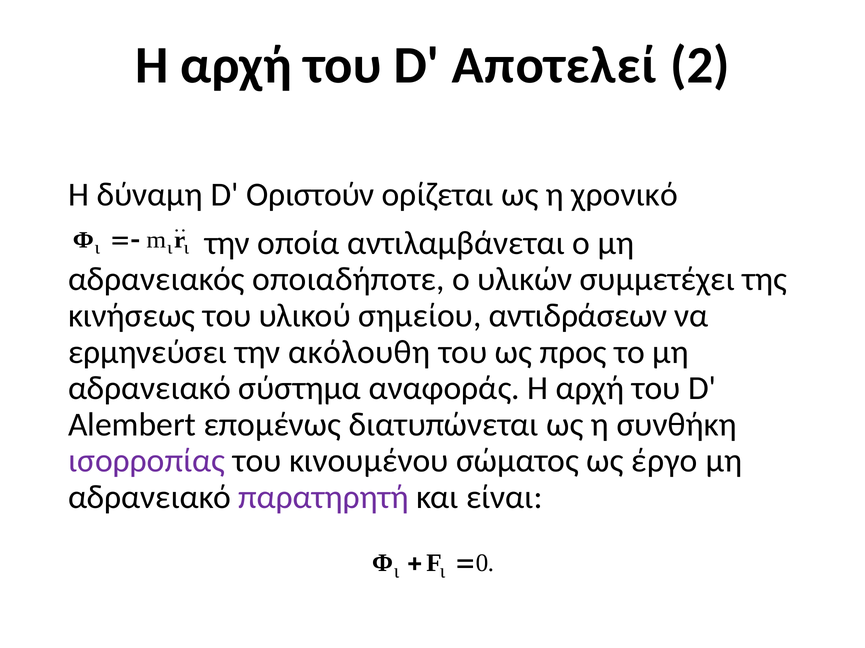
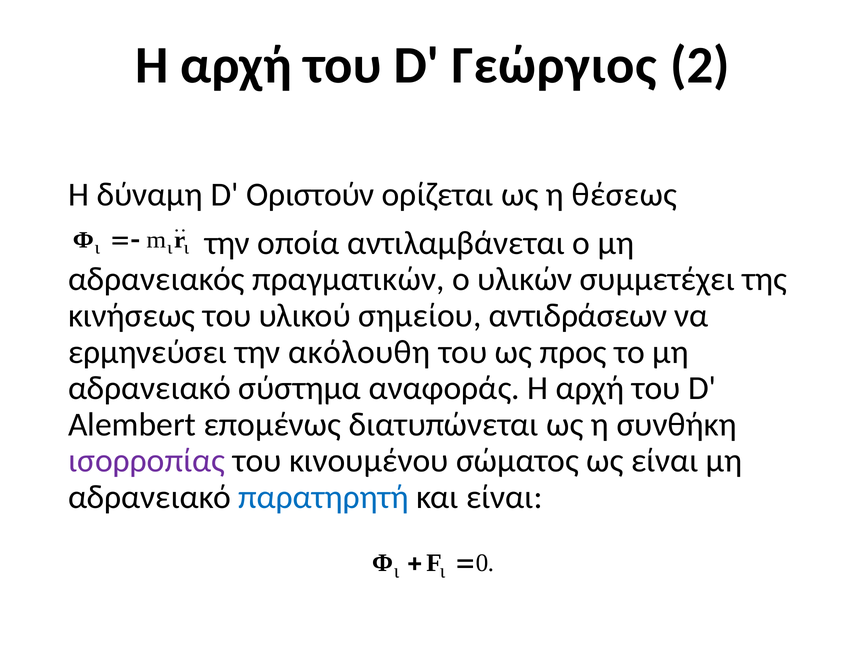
Αποτελεί: Αποτελεί -> Γεώργιος
χρονικό: χρονικό -> θέσεως
οποιαδήποτε: οποιαδήποτε -> πραγματικών
ως έργο: έργο -> είναι
παρατηρητή colour: purple -> blue
